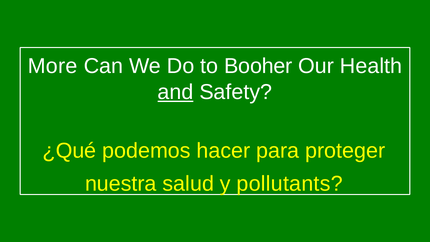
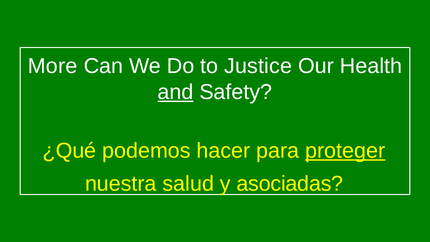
Booher: Booher -> Justice
proteger underline: none -> present
pollutants: pollutants -> asociadas
